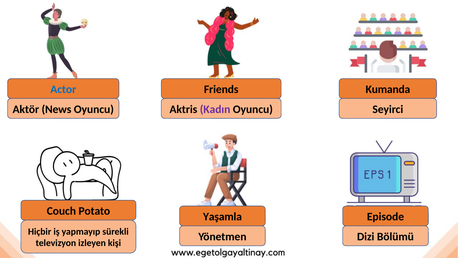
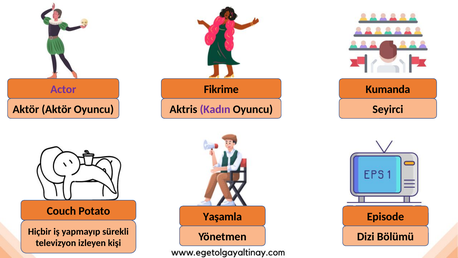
Actor colour: blue -> purple
Friends: Friends -> Fikrime
Aktör News: News -> Aktör
